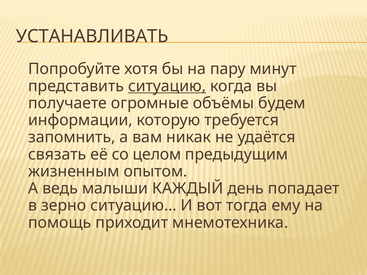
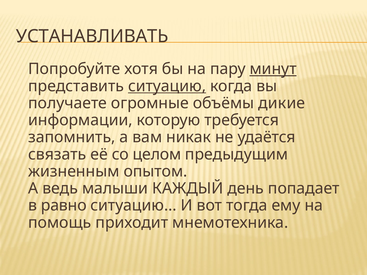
минут underline: none -> present
будем: будем -> дикие
зерно: зерно -> равно
